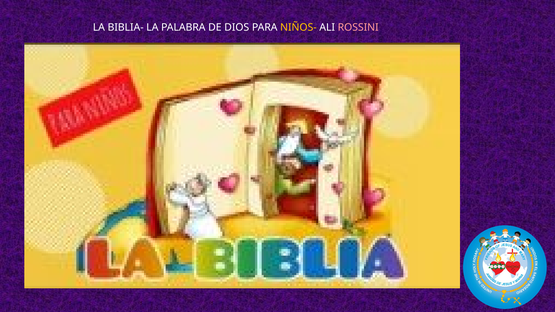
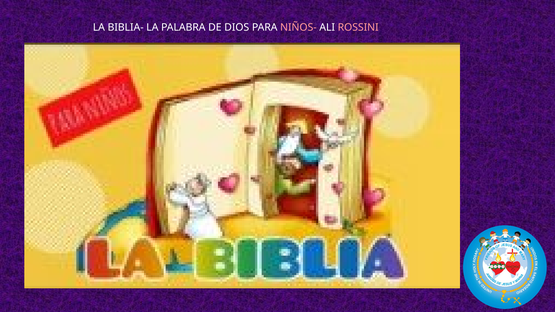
NIÑOS- colour: yellow -> pink
